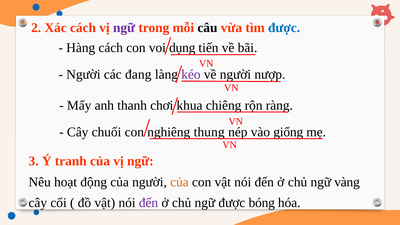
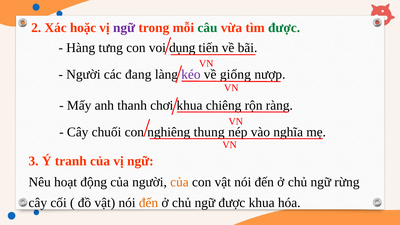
Xác cách: cách -> hoặc
câu colour: black -> green
được at (284, 28) colour: blue -> green
Hàng cách: cách -> tưng
về người: người -> giống
giống: giống -> nghĩa
vàng: vàng -> rừng
đến at (149, 203) colour: purple -> orange
được bóng: bóng -> khua
